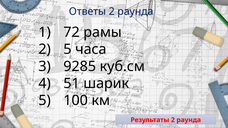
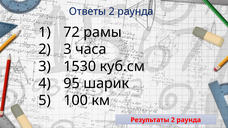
2 5: 5 -> 3
9285: 9285 -> 1530
51: 51 -> 95
